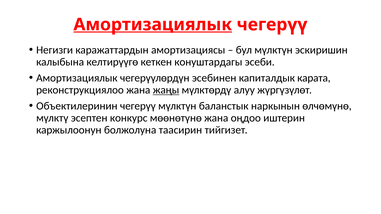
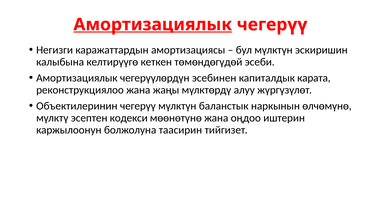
конуштардагы: конуштардагы -> төмөндөгүдөй
жаңы underline: present -> none
конкурс: конкурс -> кодекси
